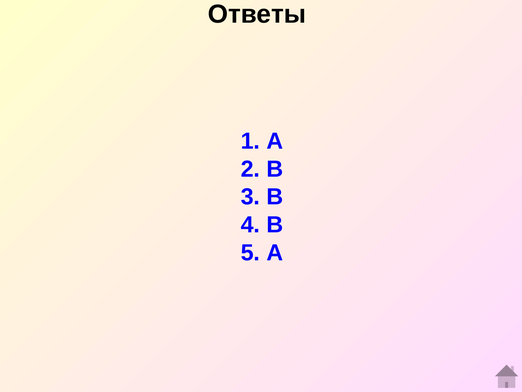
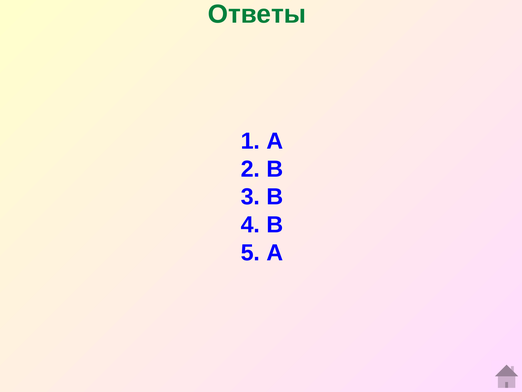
Ответы colour: black -> green
